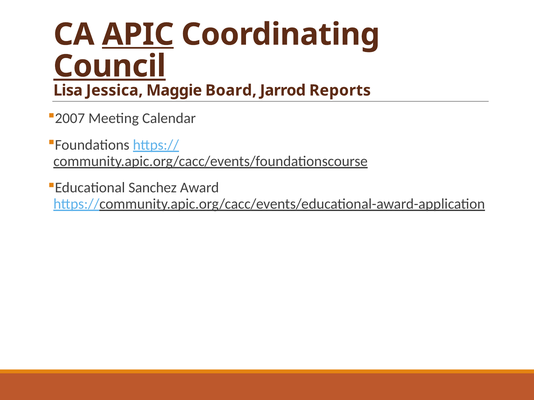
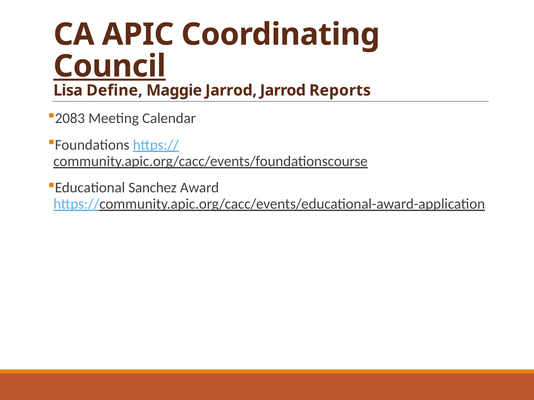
APIC underline: present -> none
Jessica: Jessica -> Define
Maggie Board: Board -> Jarrod
2007: 2007 -> 2083
